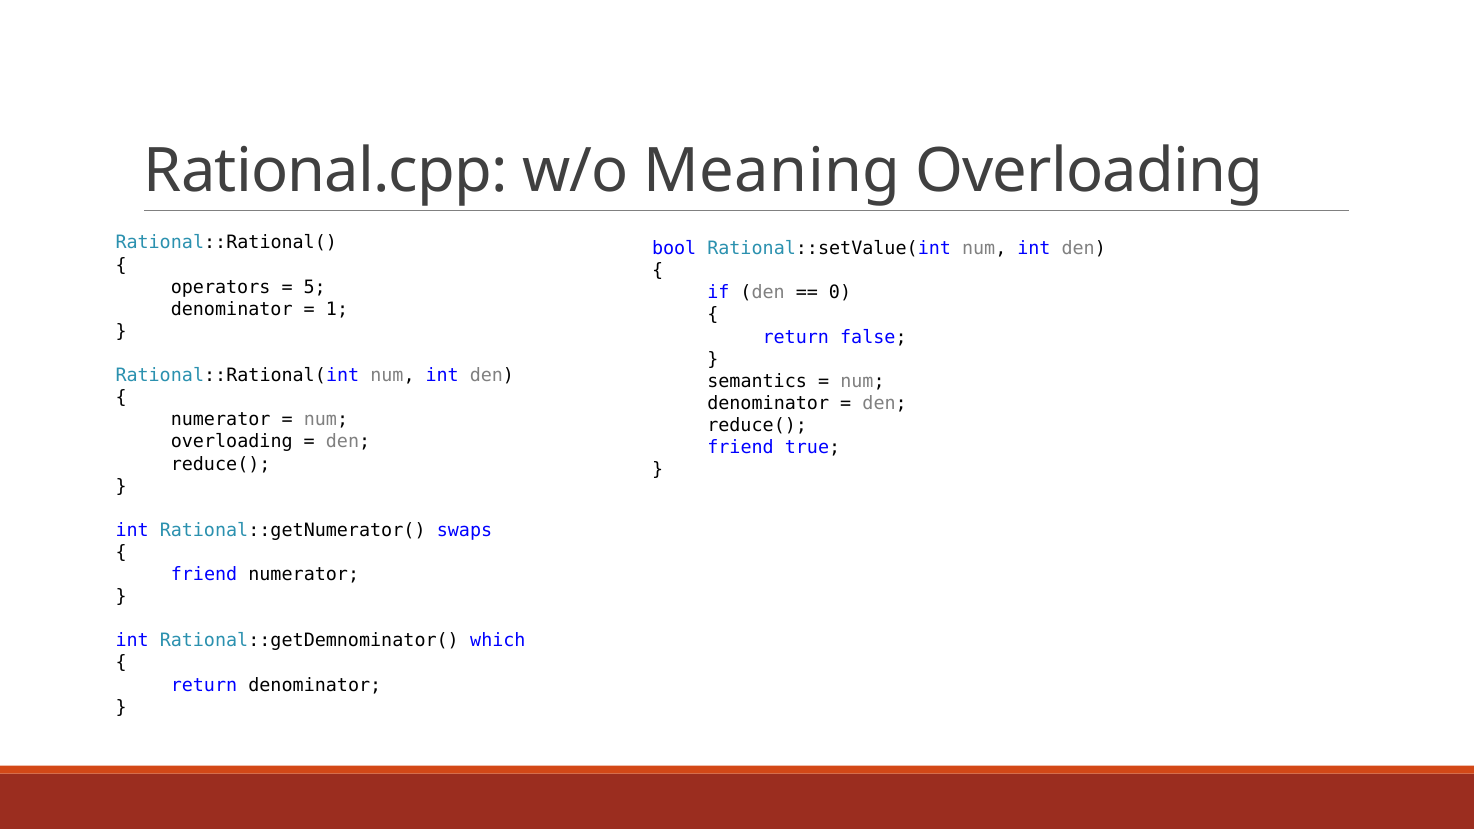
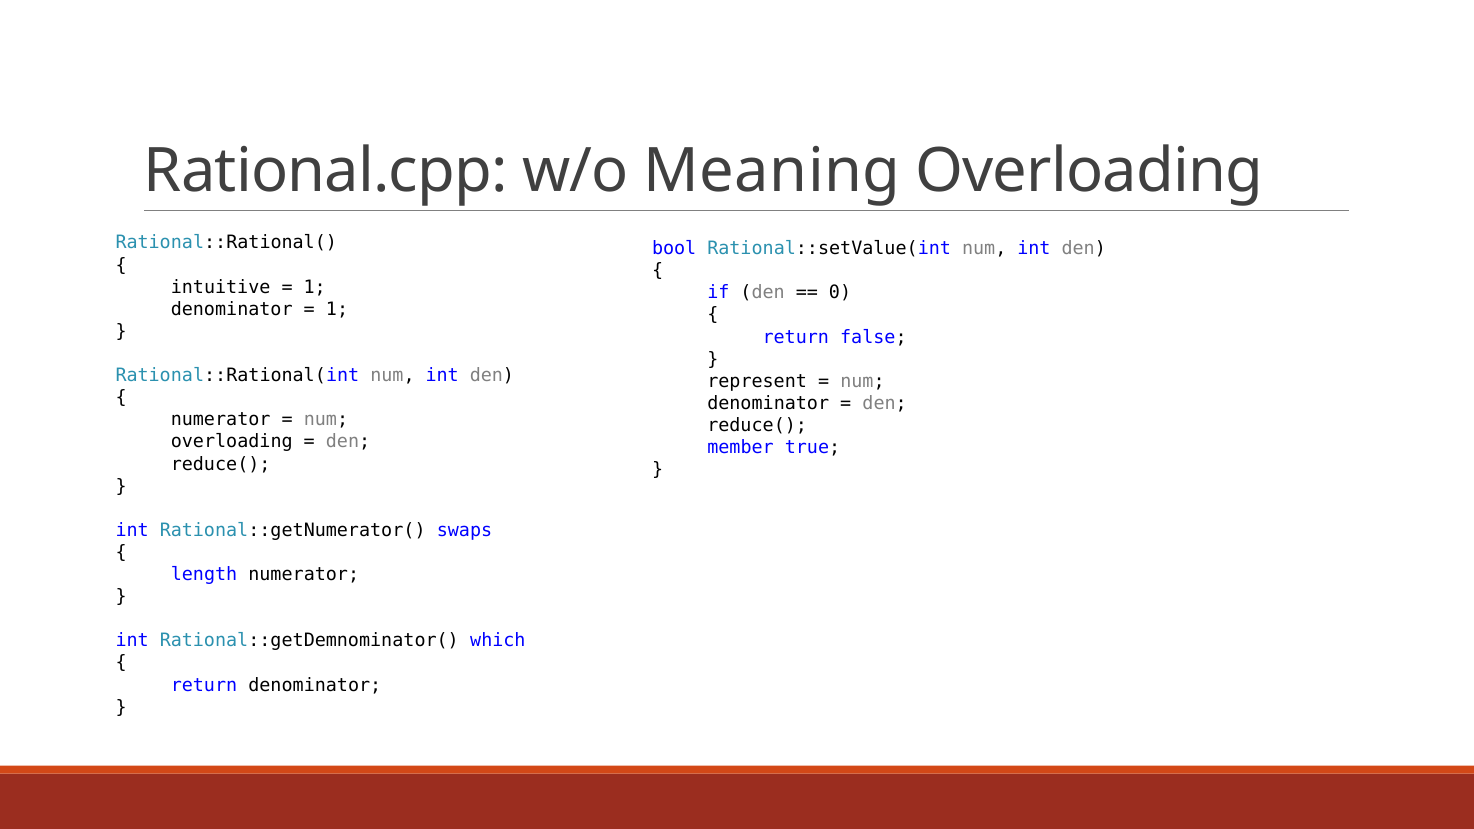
operators: operators -> intuitive
5 at (315, 287): 5 -> 1
semantics: semantics -> represent
friend at (741, 448): friend -> member
friend at (204, 575): friend -> length
